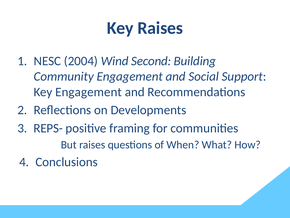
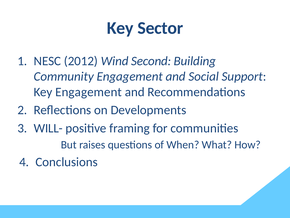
Key Raises: Raises -> Sector
2004: 2004 -> 2012
REPS-: REPS- -> WILL-
